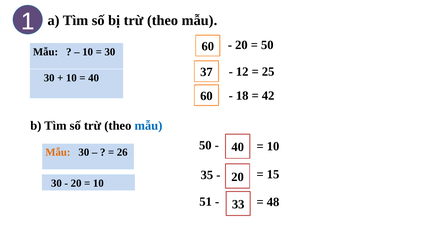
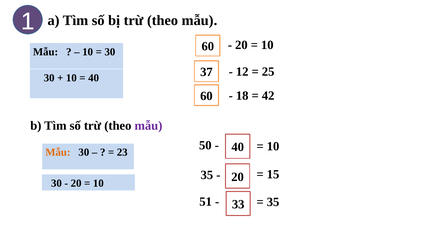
50 at (267, 45): 50 -> 10
mẫu at (148, 126) colour: blue -> purple
26: 26 -> 23
48 at (273, 202): 48 -> 35
